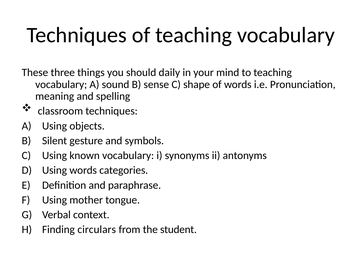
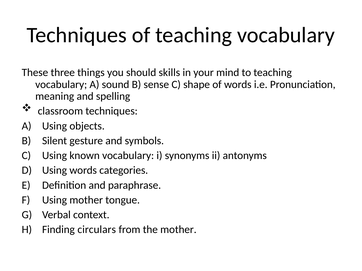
daily: daily -> skills
the student: student -> mother
